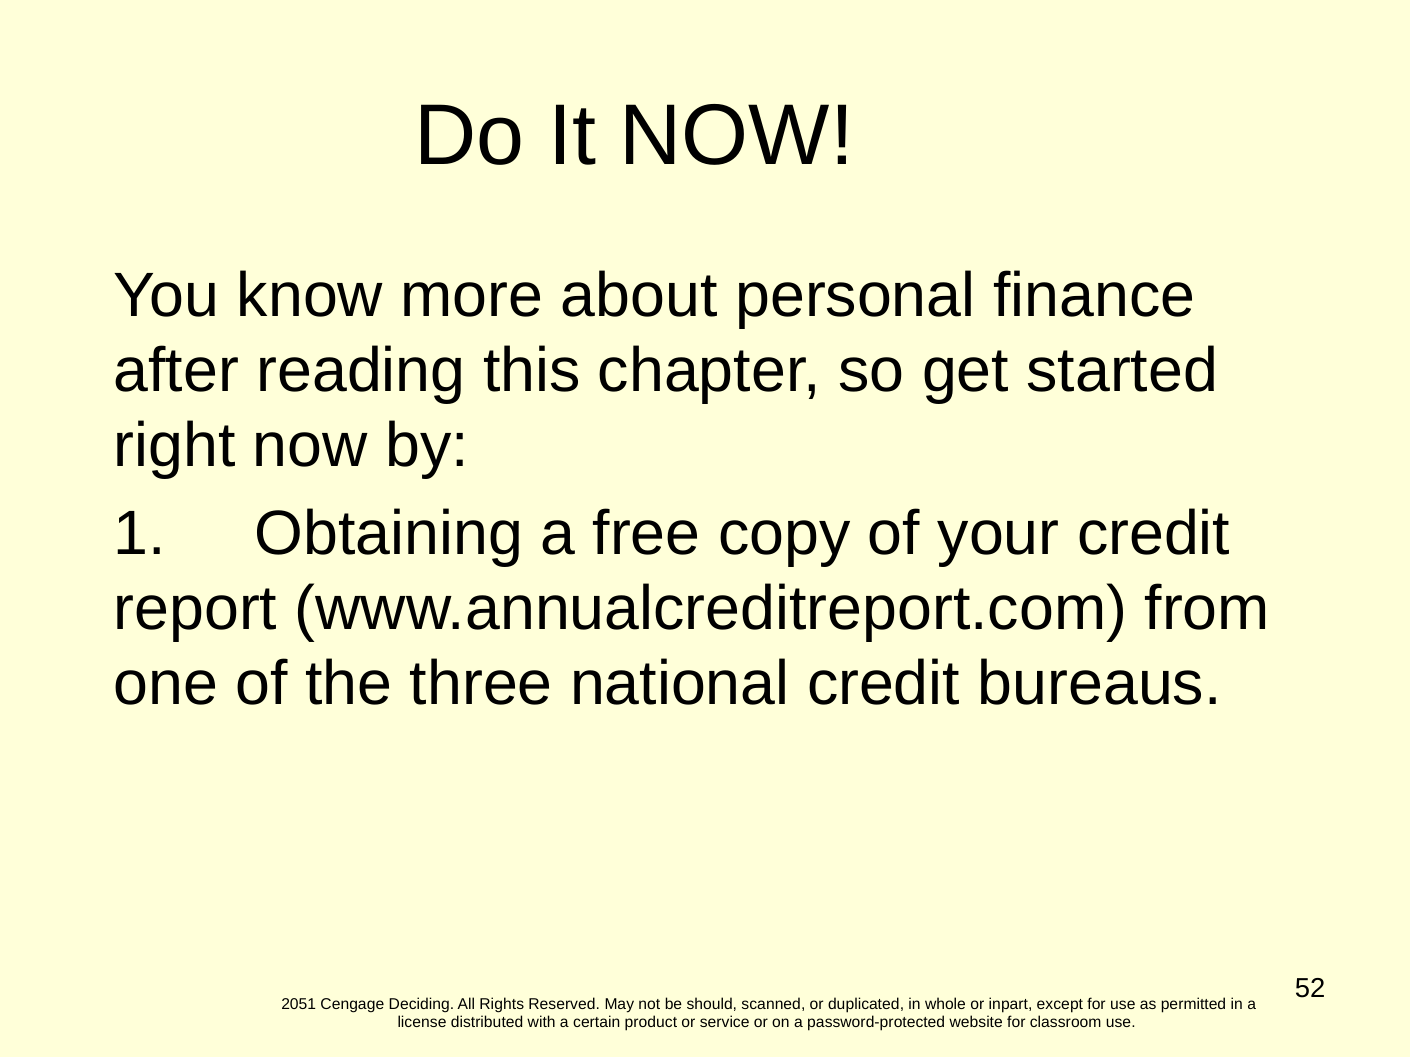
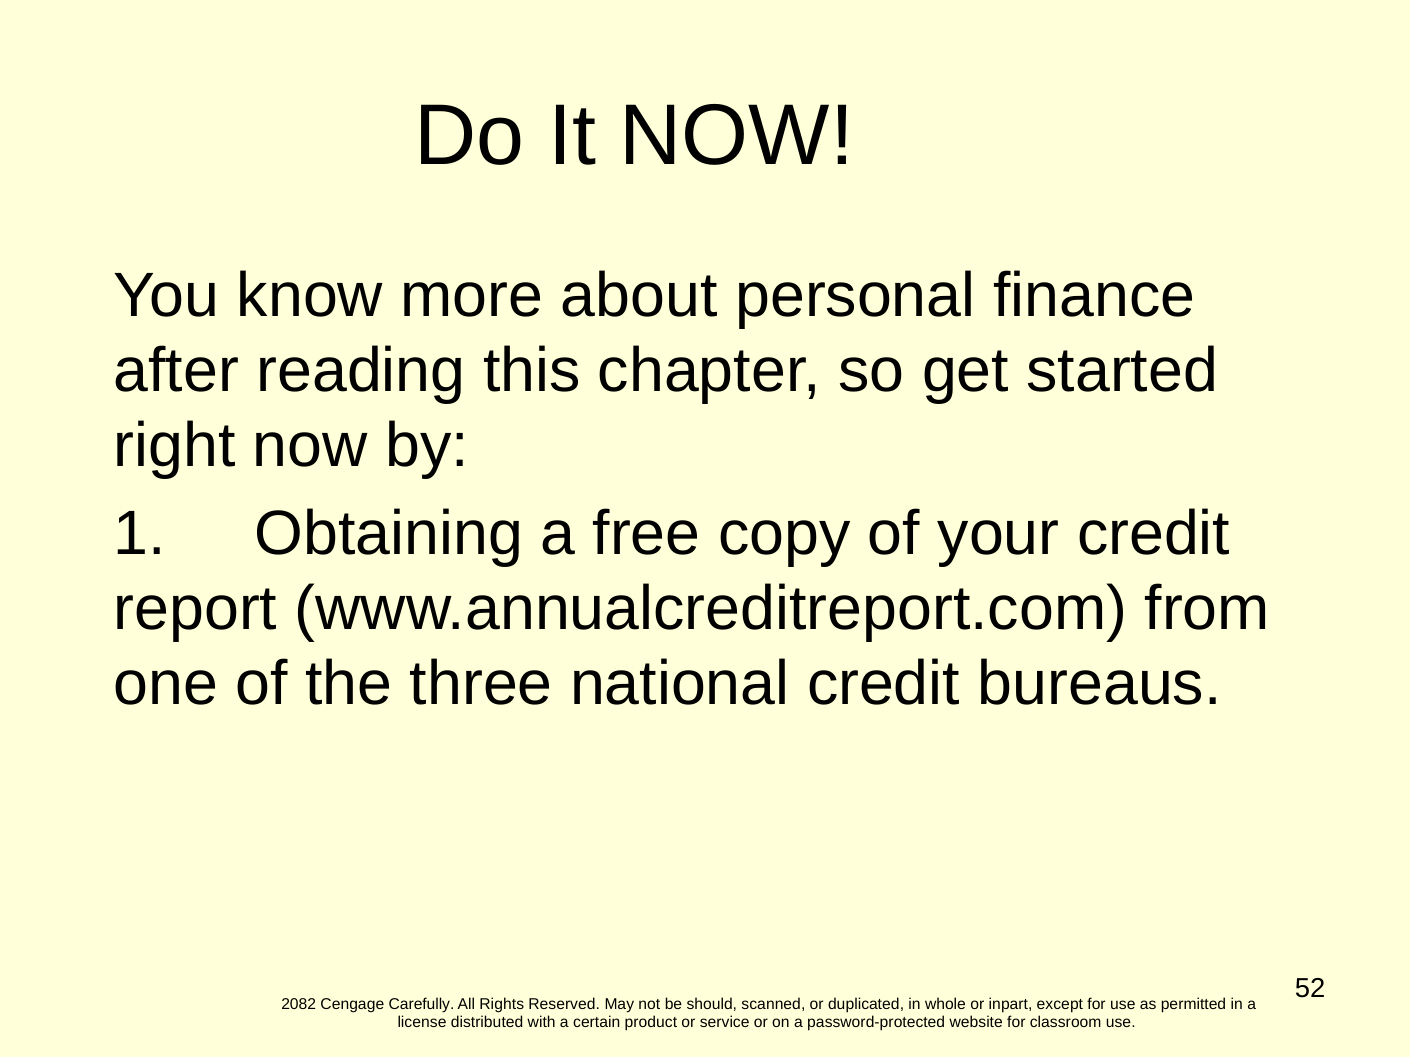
2051: 2051 -> 2082
Deciding: Deciding -> Carefully
